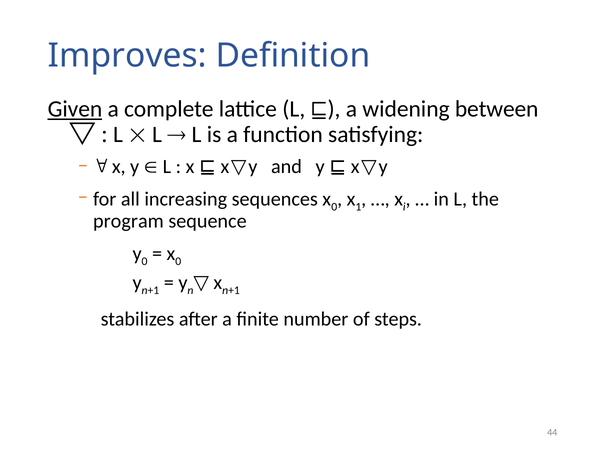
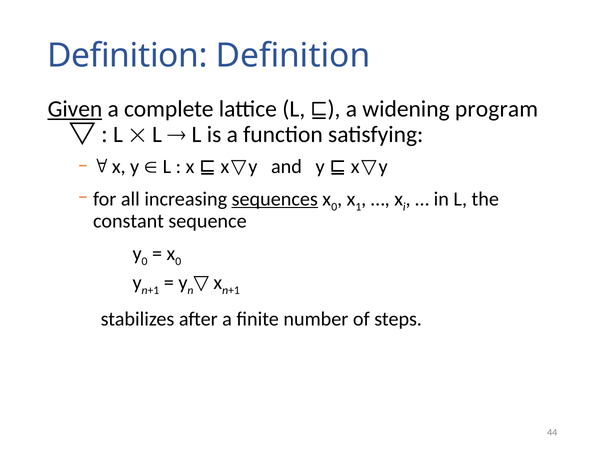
Improves at (127, 56): Improves -> Definition
between: between -> program
sequences underline: none -> present
program: program -> constant
